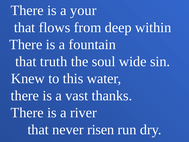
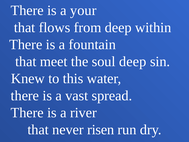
truth: truth -> meet
soul wide: wide -> deep
thanks: thanks -> spread
